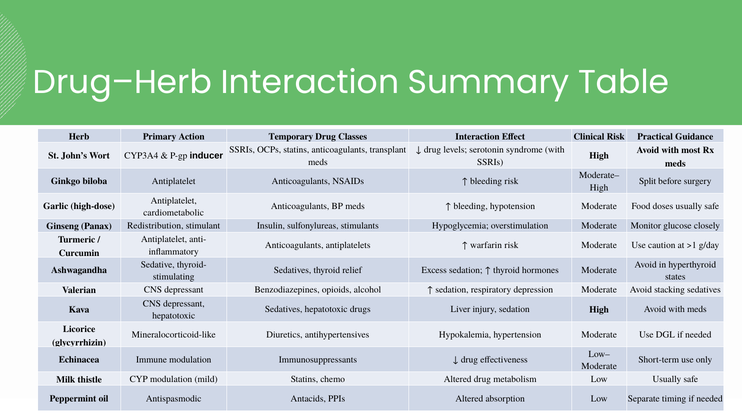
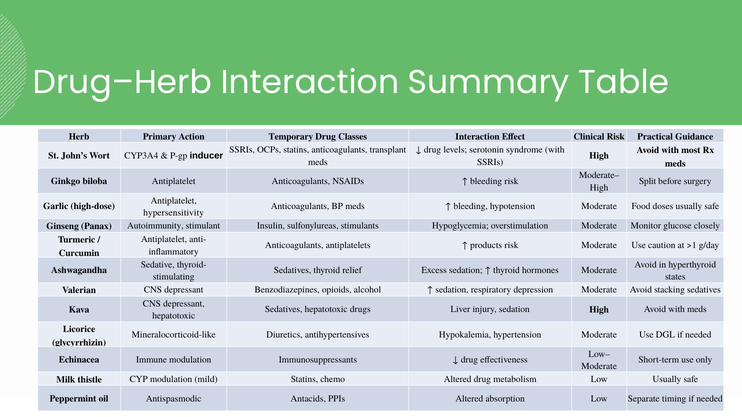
cardiometabolic: cardiometabolic -> hypersensitivity
Redistribution: Redistribution -> Autoimmunity
warfarin: warfarin -> products
